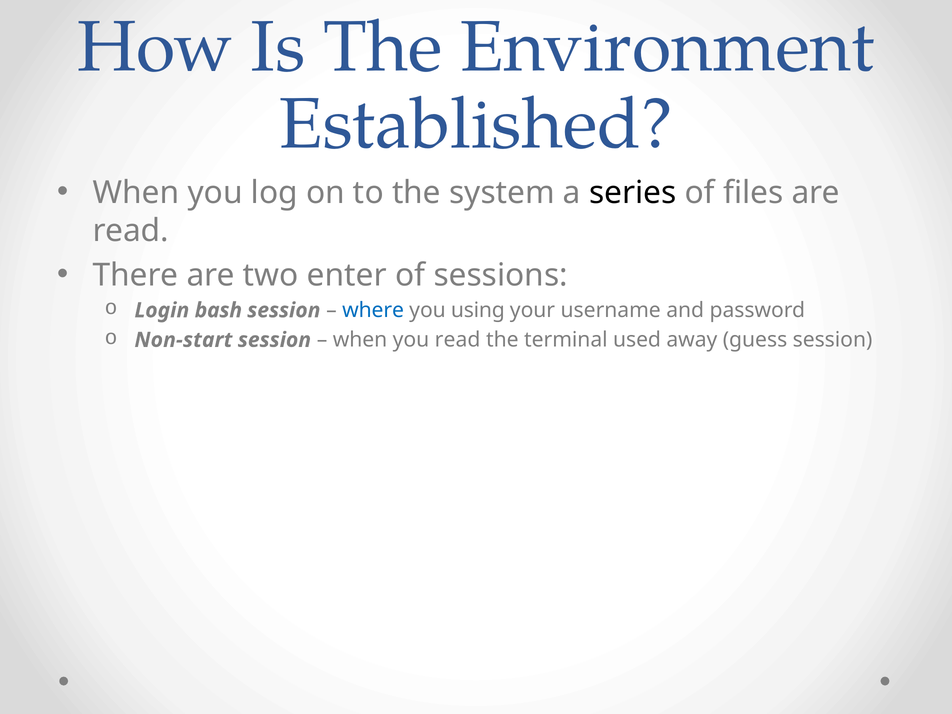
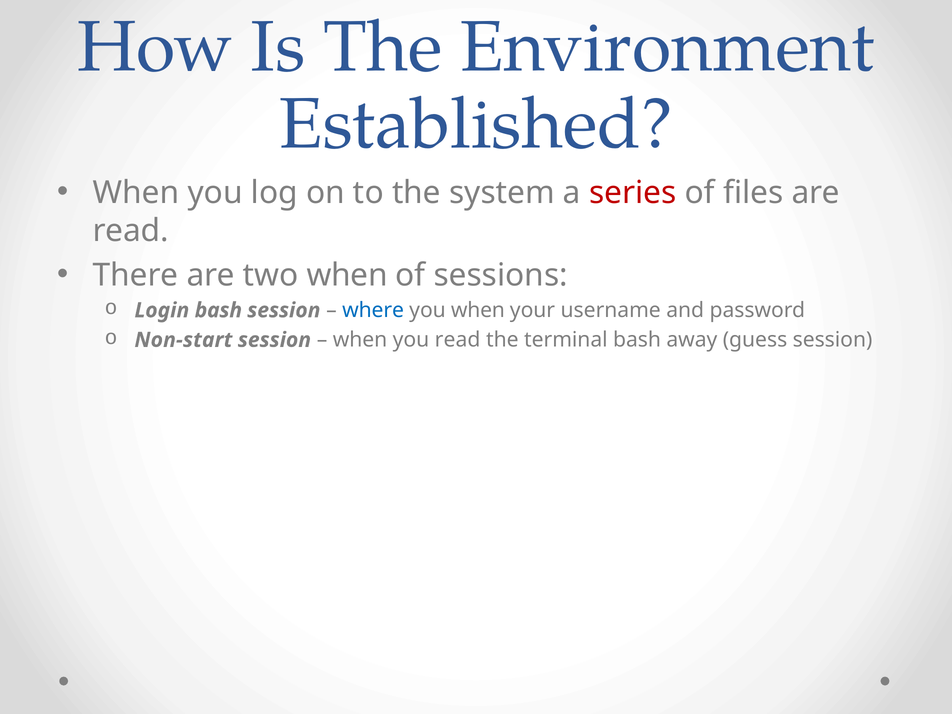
series colour: black -> red
two enter: enter -> when
you using: using -> when
terminal used: used -> bash
